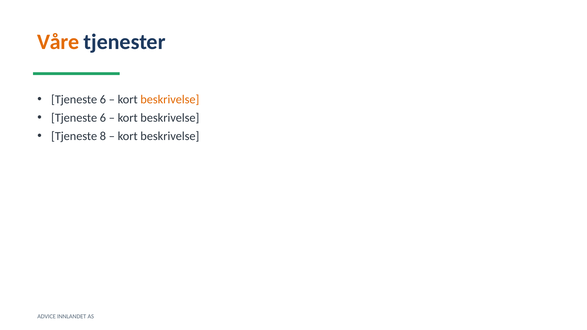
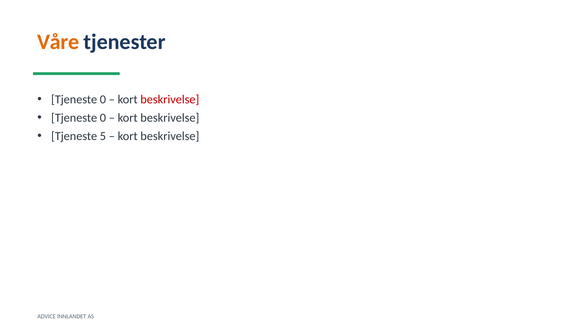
6 at (103, 99): 6 -> 0
beskrivelse at (170, 99) colour: orange -> red
6 at (103, 118): 6 -> 0
8: 8 -> 5
